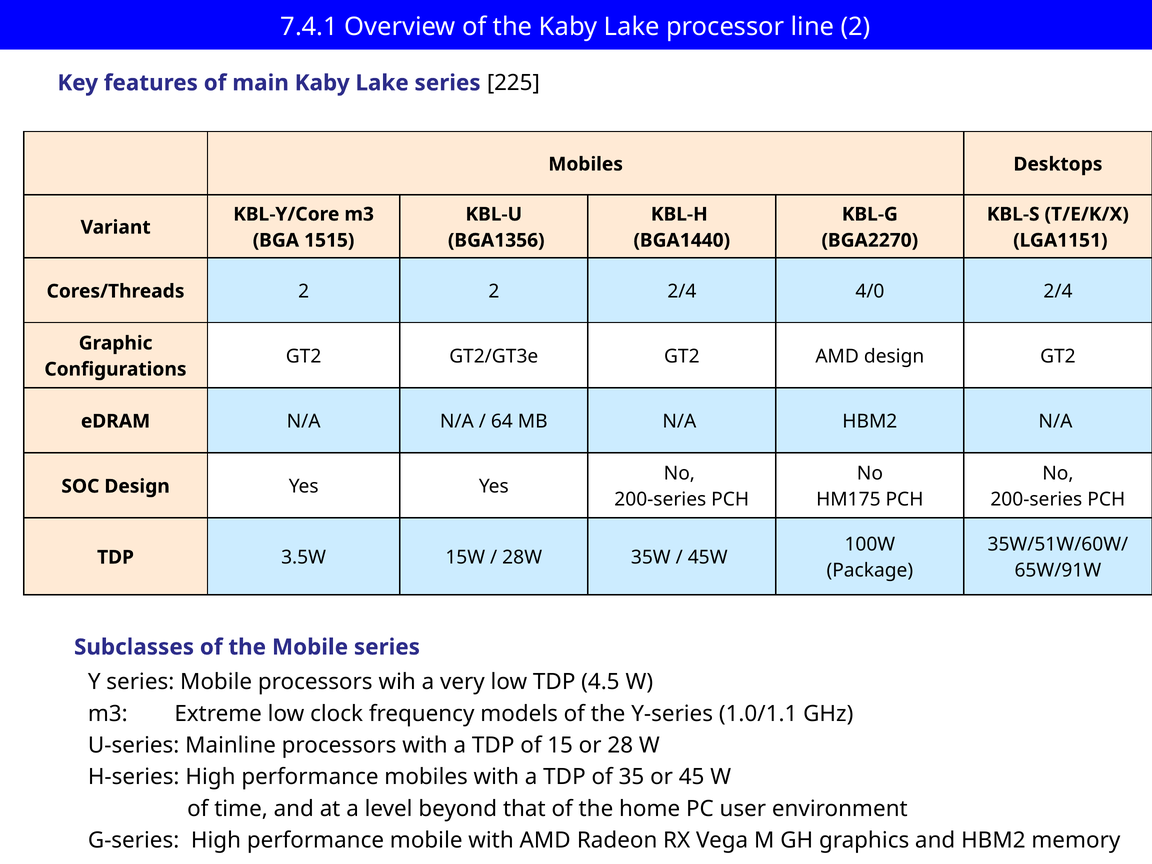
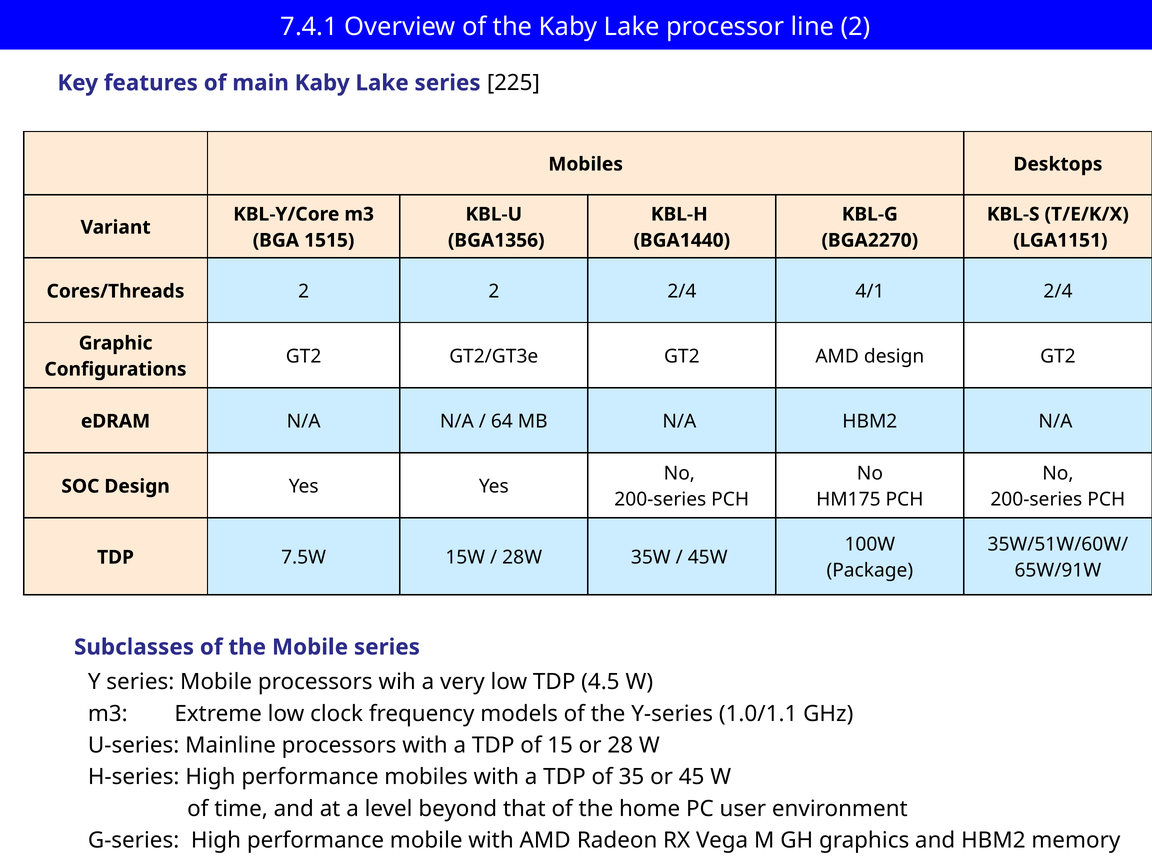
4/0: 4/0 -> 4/1
3.5W: 3.5W -> 7.5W
